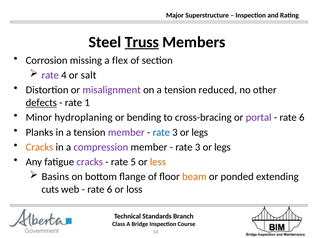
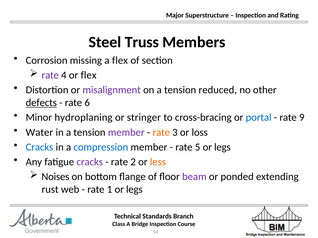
Truss underline: present -> none
or salt: salt -> flex
1: 1 -> 6
bending: bending -> stringer
portal colour: purple -> blue
6 at (302, 118): 6 -> 9
Planks: Planks -> Water
rate at (161, 133) colour: blue -> orange
legs at (200, 133): legs -> loss
Cracks at (40, 147) colour: orange -> blue
compression colour: purple -> blue
3 at (198, 147): 3 -> 5
5: 5 -> 2
Basins: Basins -> Noises
beam colour: orange -> purple
cuts: cuts -> rust
6 at (110, 190): 6 -> 1
loss at (134, 190): loss -> legs
